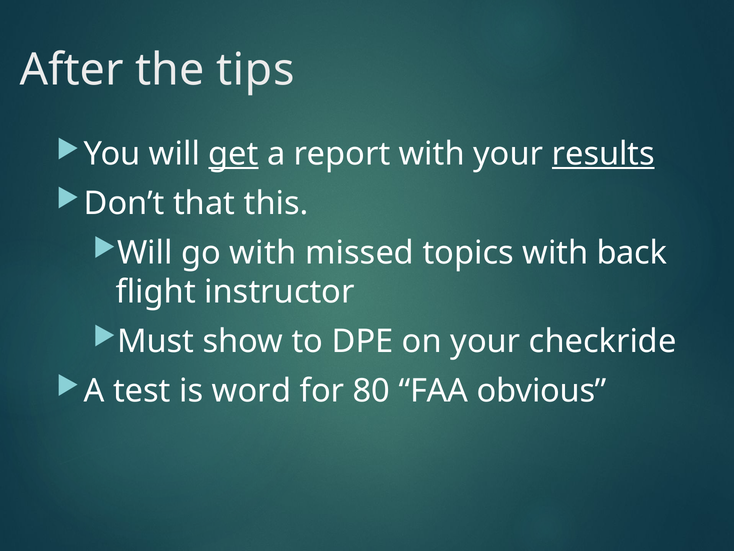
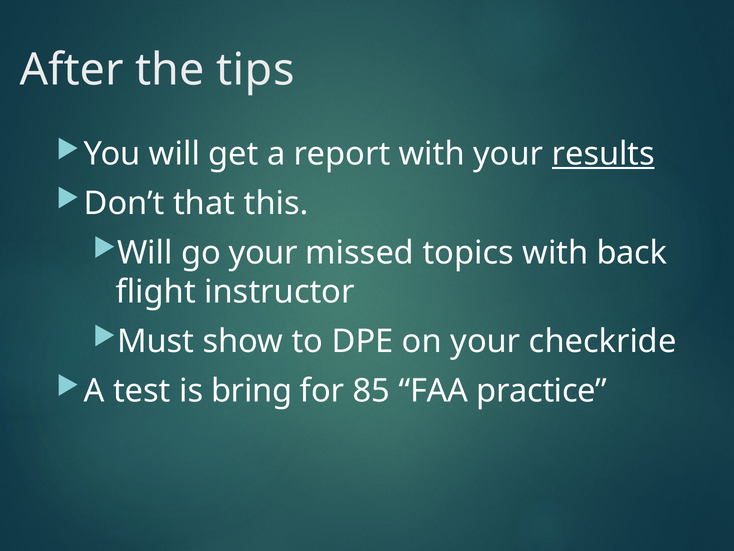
get underline: present -> none
go with: with -> your
word: word -> bring
80: 80 -> 85
obvious: obvious -> practice
